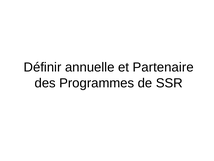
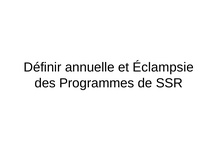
Partenaire: Partenaire -> Éclampsie
